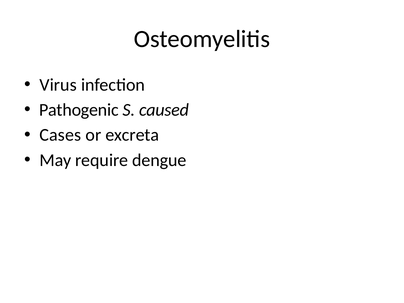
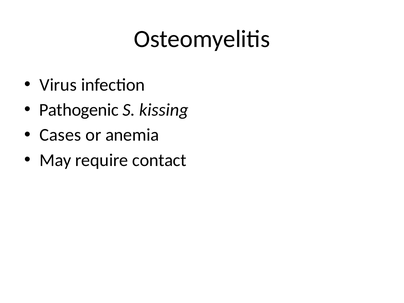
caused: caused -> kissing
excreta: excreta -> anemia
dengue: dengue -> contact
